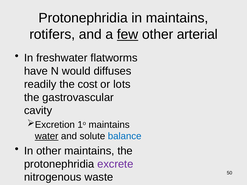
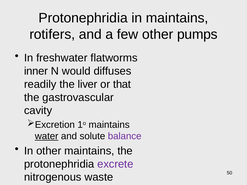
few underline: present -> none
arterial: arterial -> pumps
have: have -> inner
cost: cost -> liver
lots: lots -> that
balance colour: blue -> purple
